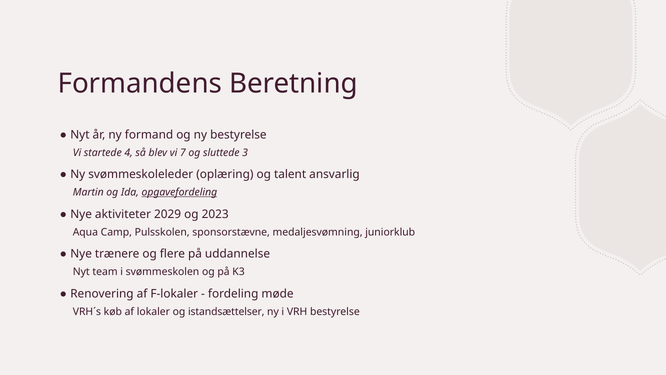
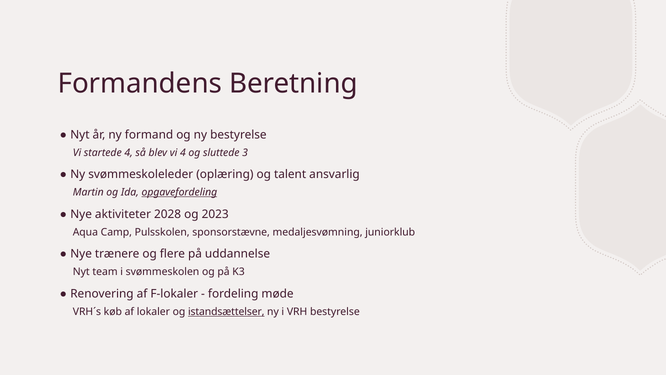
vi 7: 7 -> 4
2029: 2029 -> 2028
istandsættelser underline: none -> present
